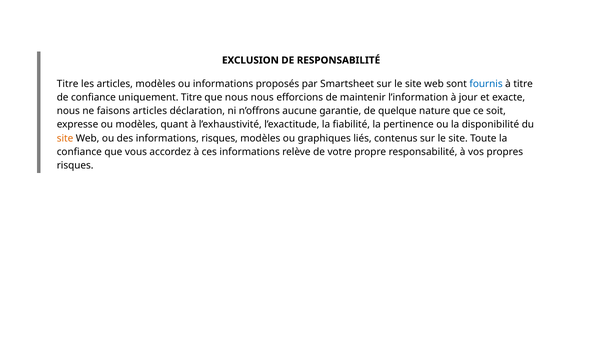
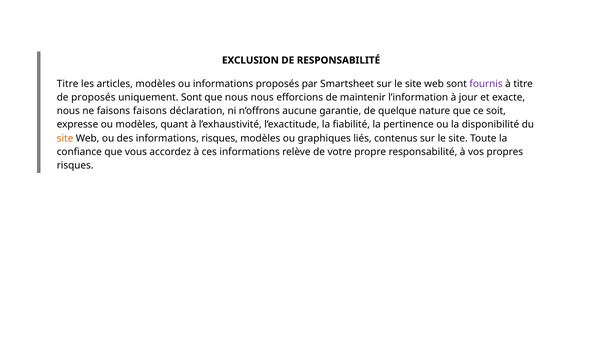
fournis colour: blue -> purple
de confiance: confiance -> proposés
uniquement Titre: Titre -> Sont
faisons articles: articles -> faisons
